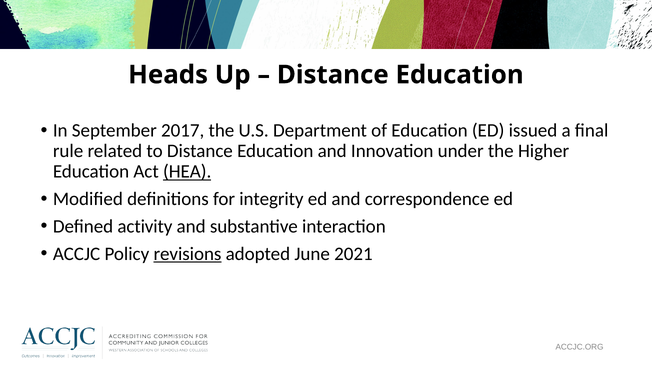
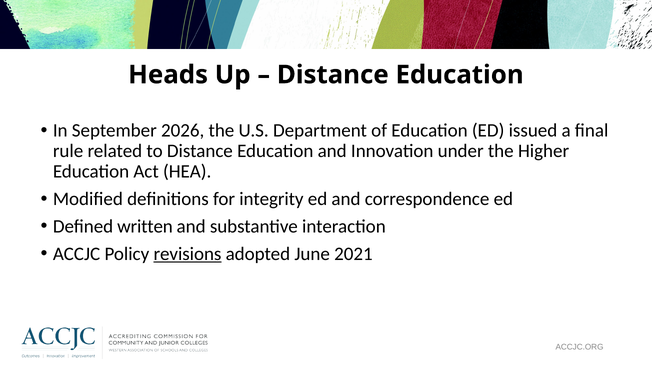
2017: 2017 -> 2026
HEA underline: present -> none
activity: activity -> written
